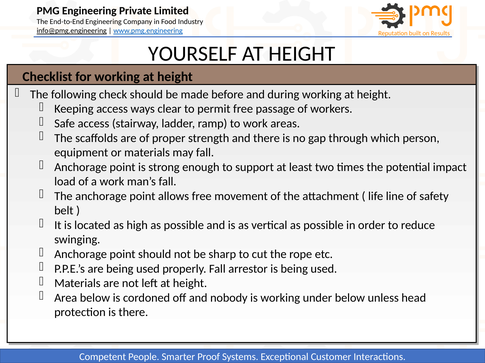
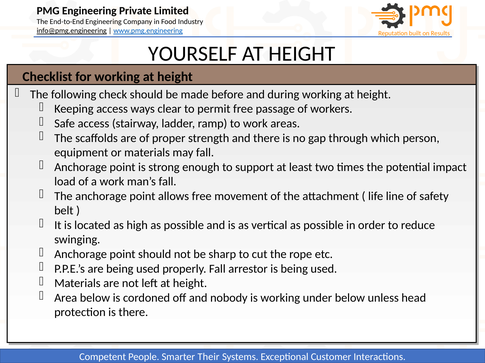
Proof: Proof -> Their
